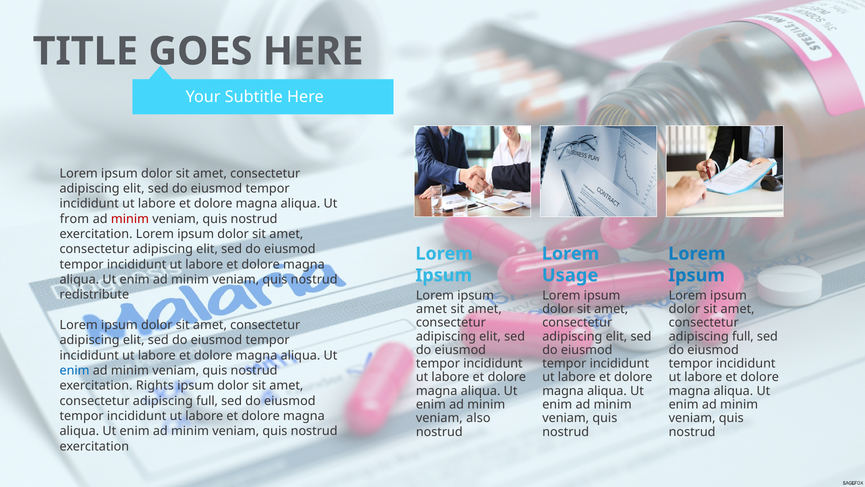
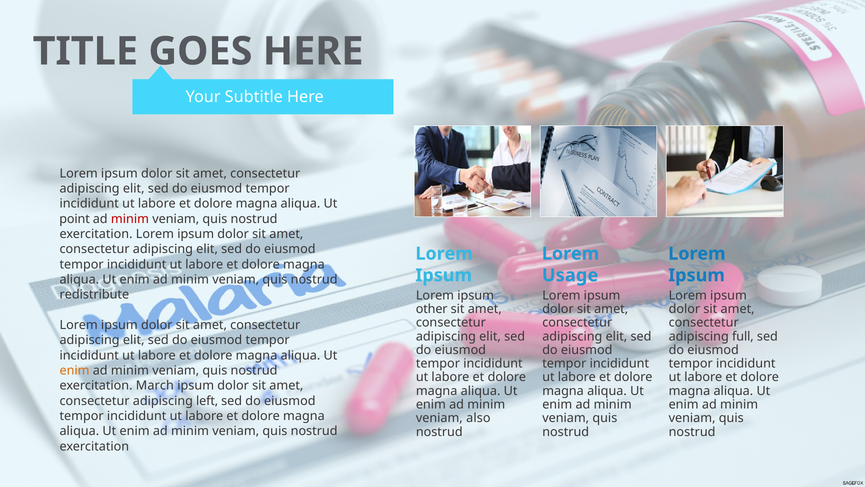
from: from -> point
amet at (432, 309): amet -> other
enim at (75, 370) colour: blue -> orange
Rights: Rights -> March
full at (207, 401): full -> left
